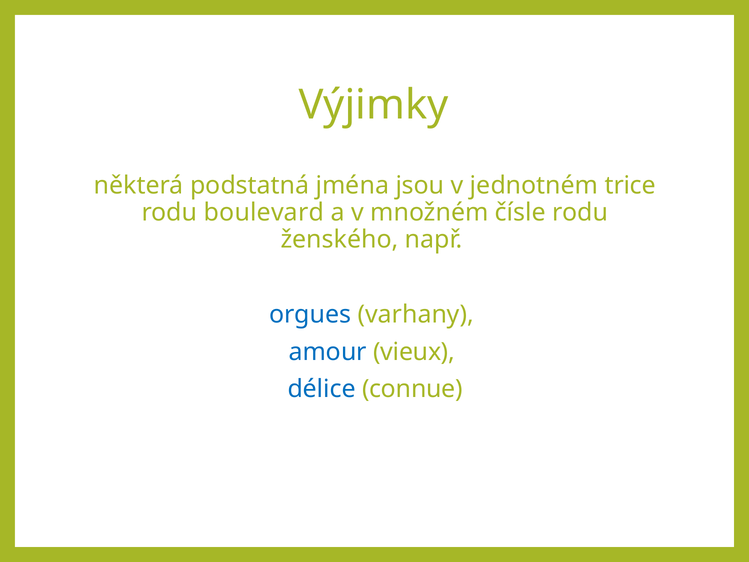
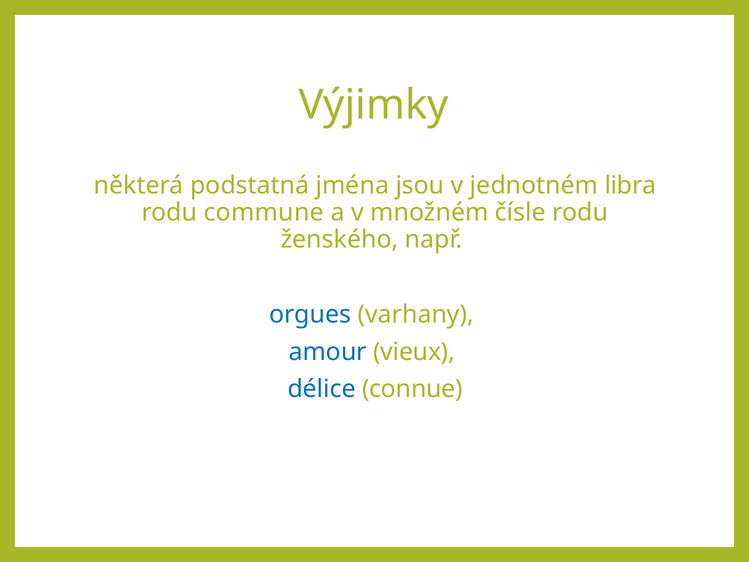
trice: trice -> libra
boulevard: boulevard -> commune
